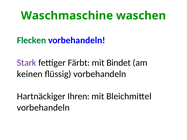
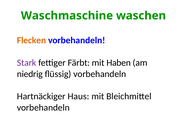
Flecken colour: green -> orange
Bindet: Bindet -> Haben
keinen: keinen -> niedrig
Ihren: Ihren -> Haus
